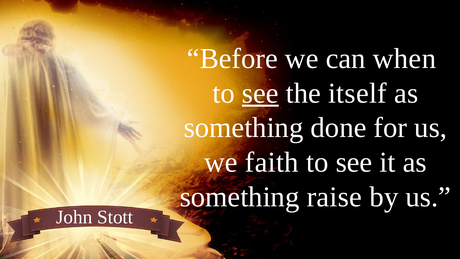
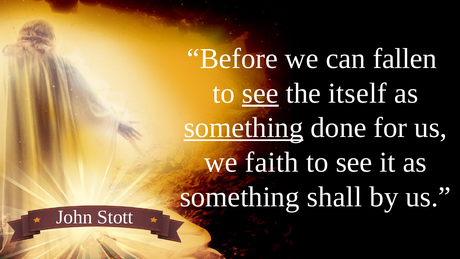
when: when -> fallen
something at (244, 128) underline: none -> present
raise: raise -> shall
